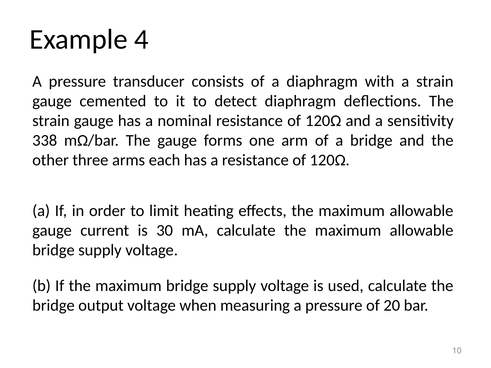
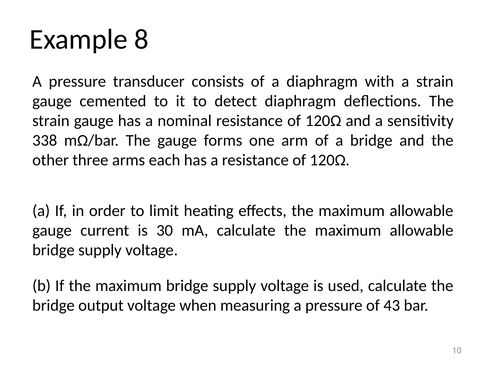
4: 4 -> 8
20: 20 -> 43
